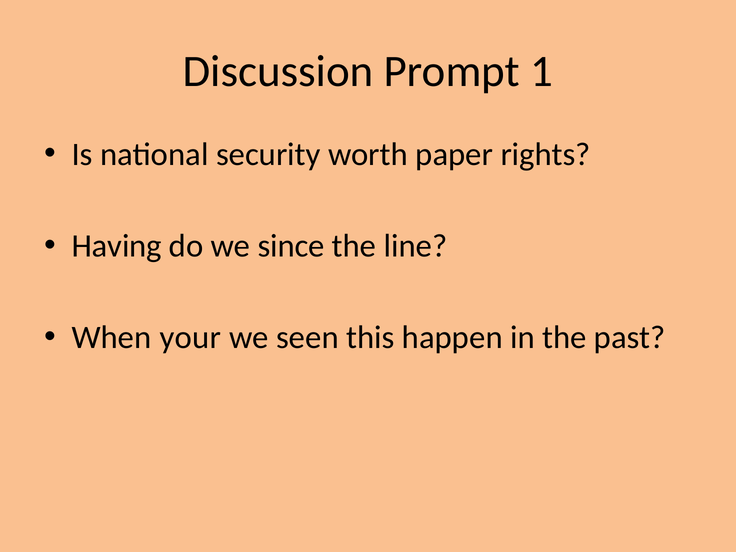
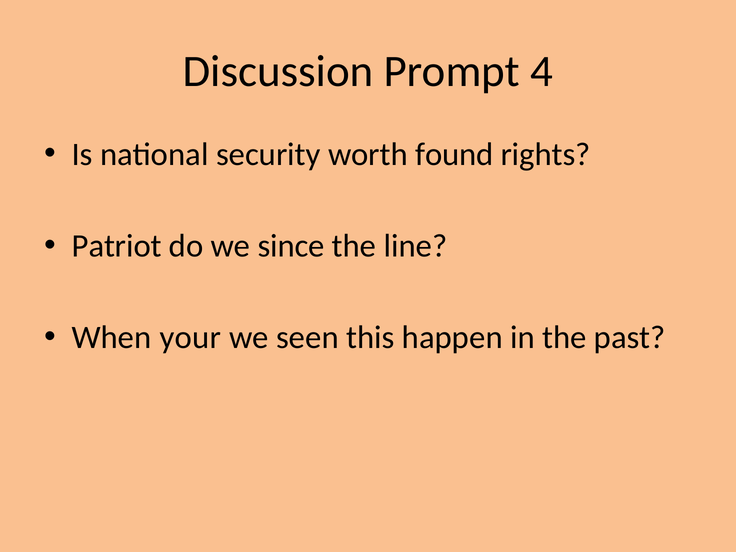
1: 1 -> 4
paper: paper -> found
Having: Having -> Patriot
